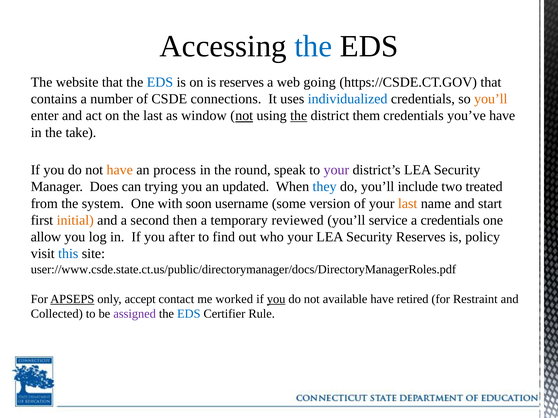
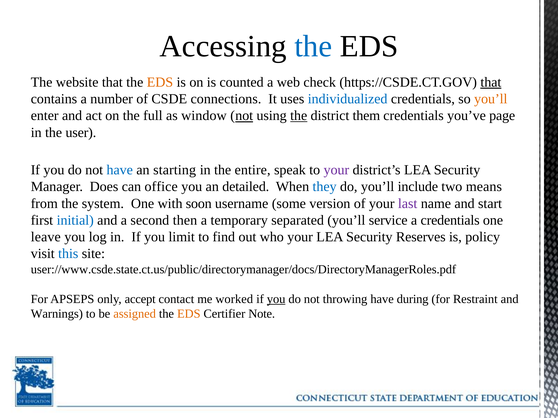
EDS at (160, 82) colour: blue -> orange
is reserves: reserves -> counted
going: going -> check
that at (491, 82) underline: none -> present
the last: last -> full
you’ve have: have -> page
take: take -> user
have at (120, 170) colour: orange -> blue
process: process -> starting
round: round -> entire
trying: trying -> office
updated: updated -> detailed
treated: treated -> means
last at (408, 204) colour: orange -> purple
initial colour: orange -> blue
reviewed: reviewed -> separated
allow: allow -> leave
after: after -> limit
APSEPS underline: present -> none
available: available -> throwing
retired: retired -> during
Collected: Collected -> Warnings
assigned colour: purple -> orange
EDS at (189, 314) colour: blue -> orange
Rule: Rule -> Note
